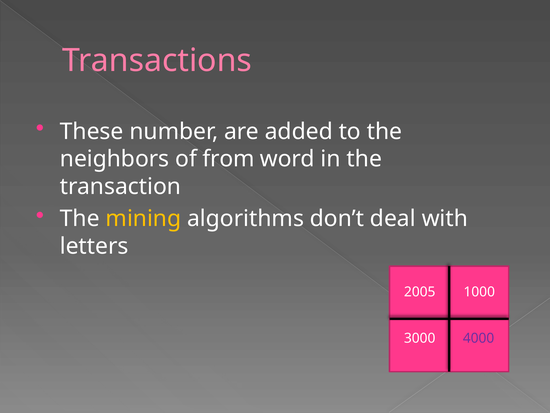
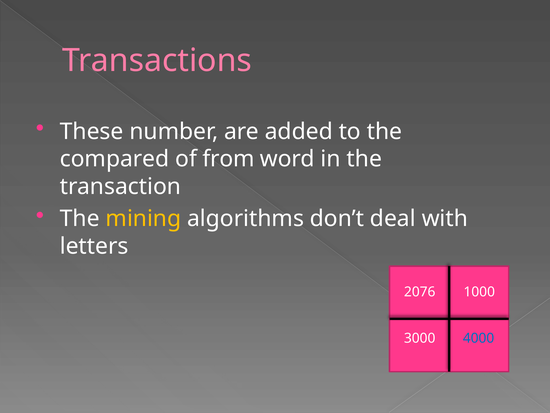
neighbors: neighbors -> compared
2005: 2005 -> 2076
4000 colour: purple -> blue
